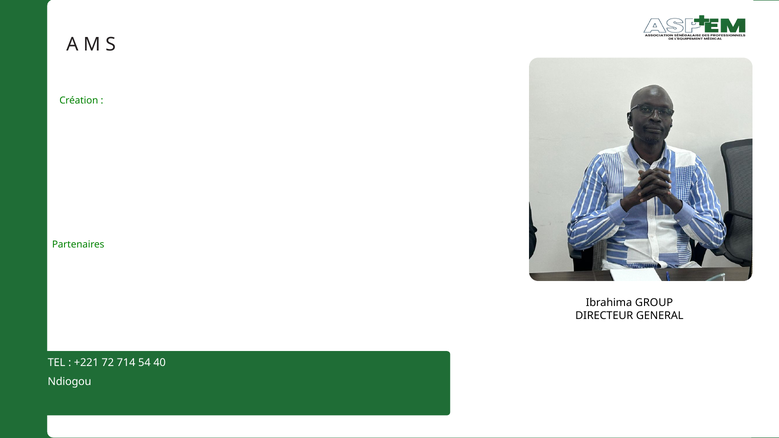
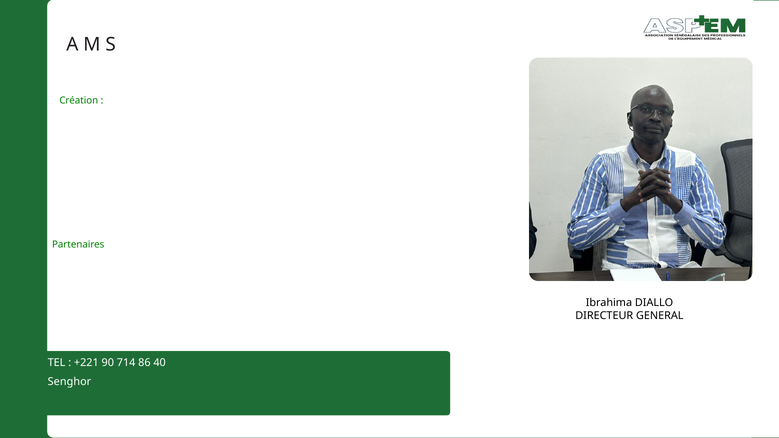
GROUP: GROUP -> DIALLO
72: 72 -> 90
54: 54 -> 86
Ndiogou: Ndiogou -> Senghor
